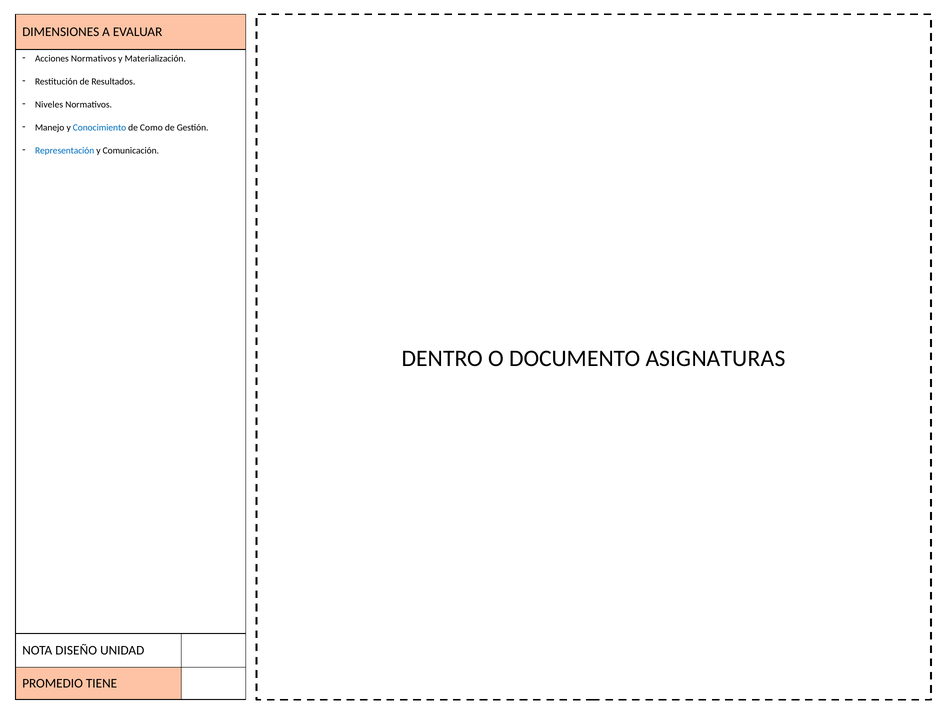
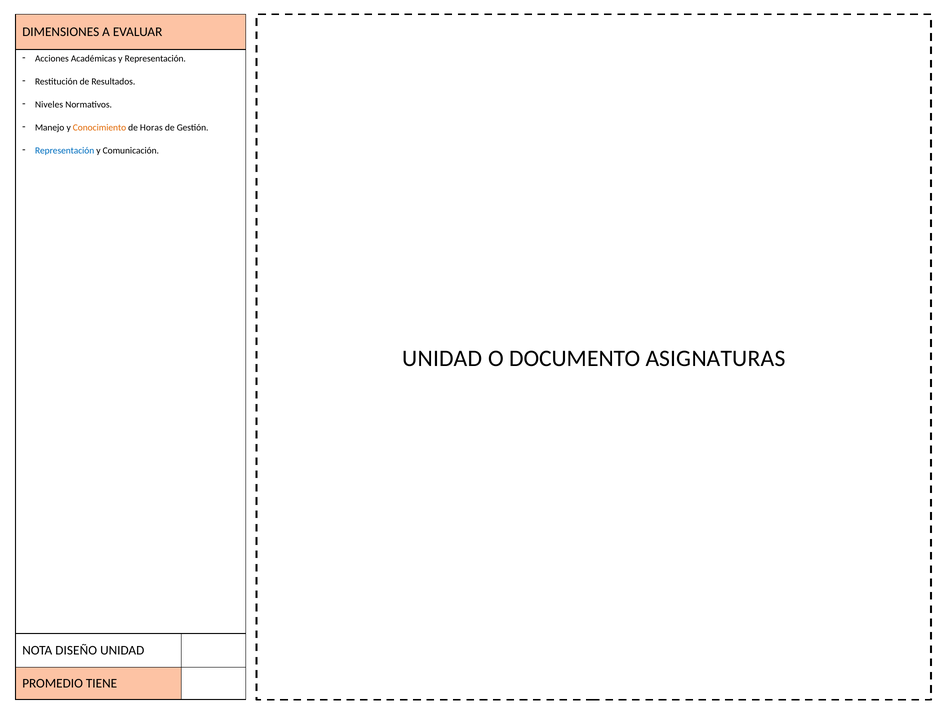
Acciones Normativos: Normativos -> Académicas
y Materialización: Materialización -> Representación
Conocimiento colour: blue -> orange
Como: Como -> Horas
DENTRO at (442, 359): DENTRO -> UNIDAD
